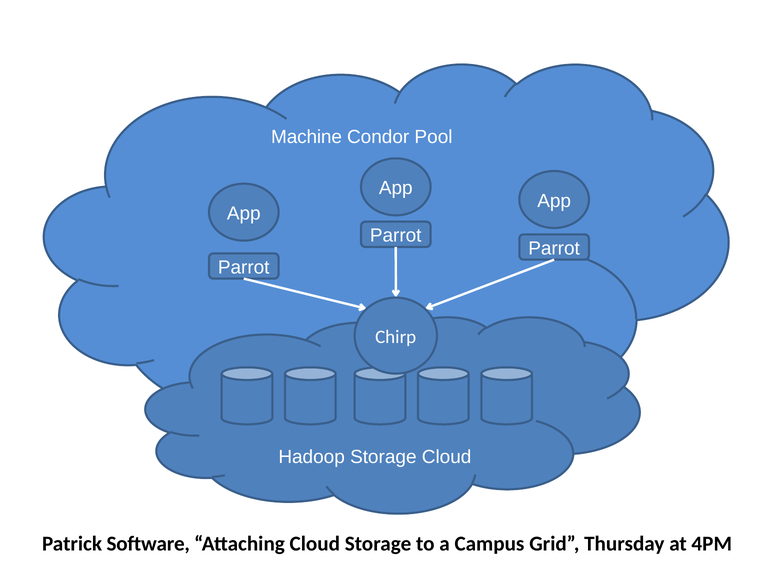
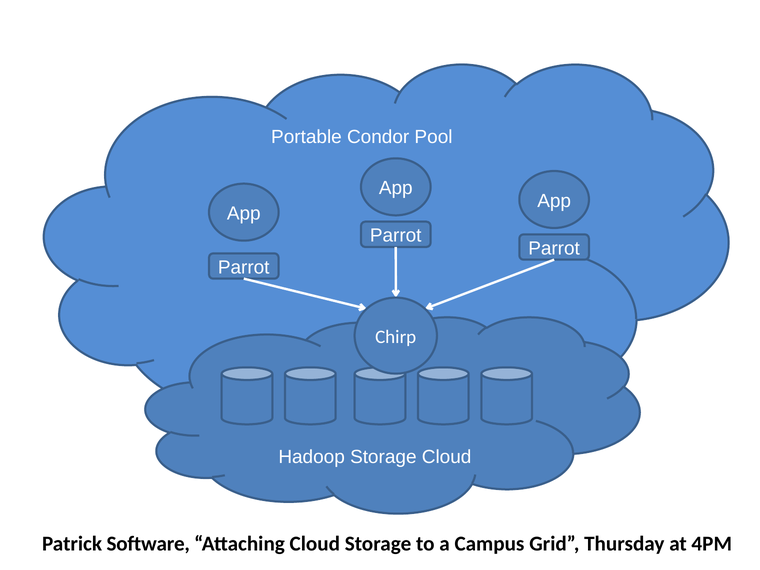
Machine: Machine -> Portable
